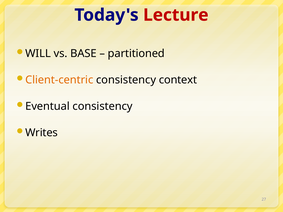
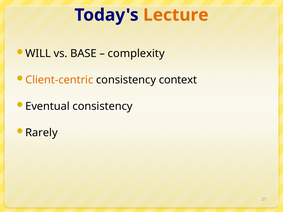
Lecture colour: red -> orange
partitioned: partitioned -> complexity
Writes: Writes -> Rarely
